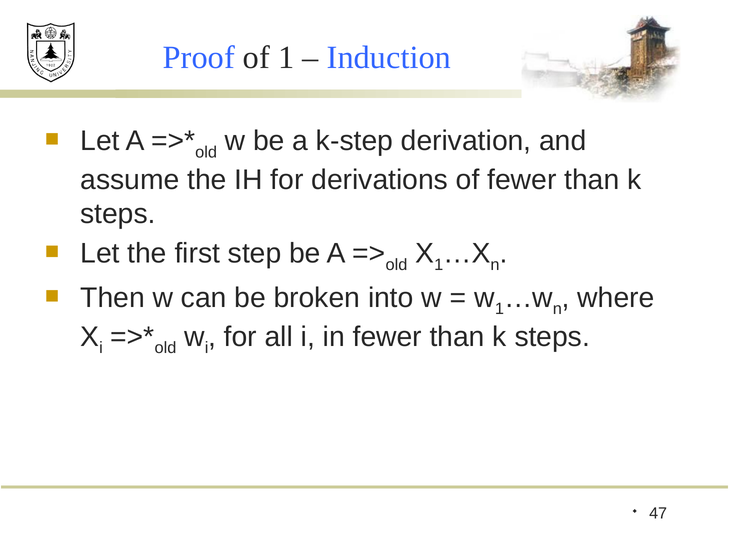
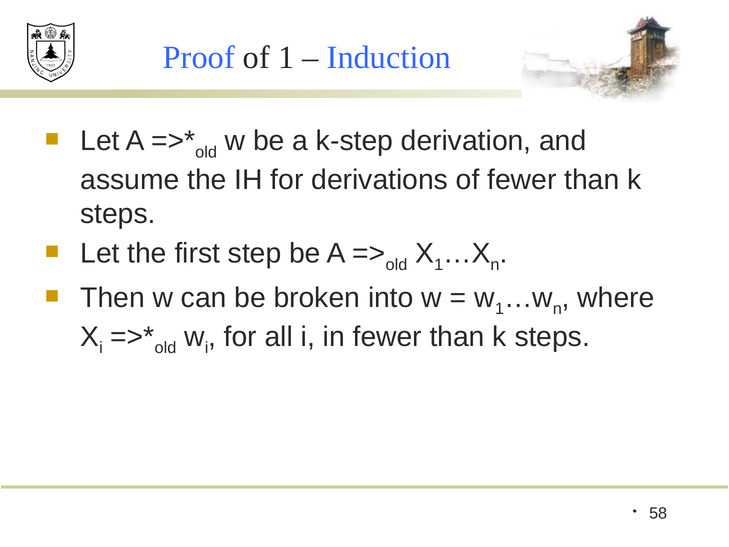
47: 47 -> 58
